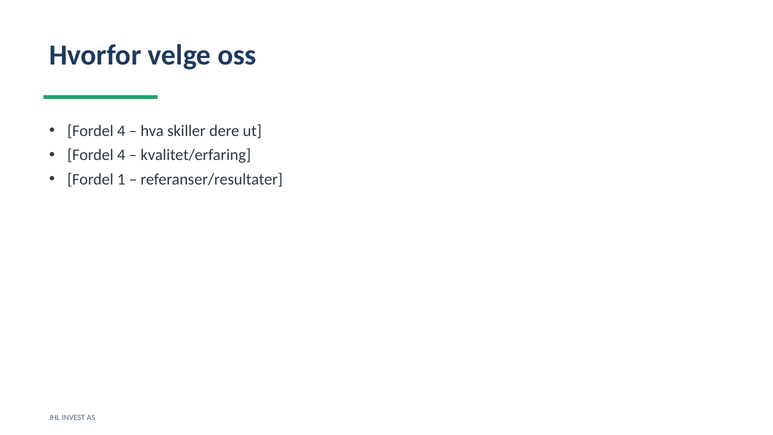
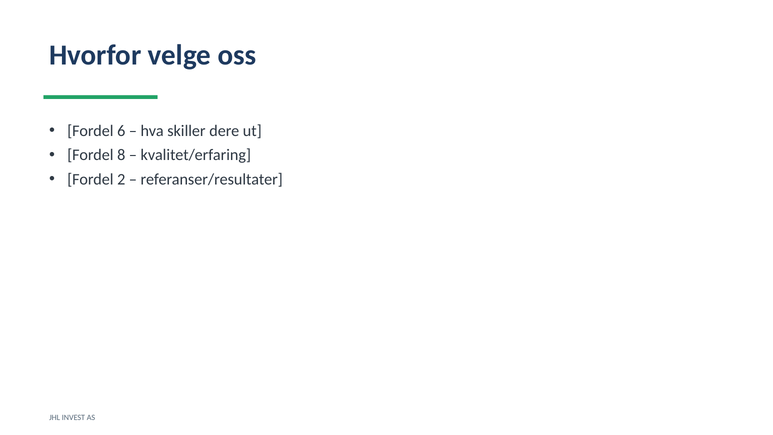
4 at (121, 131): 4 -> 6
4 at (121, 155): 4 -> 8
1: 1 -> 2
